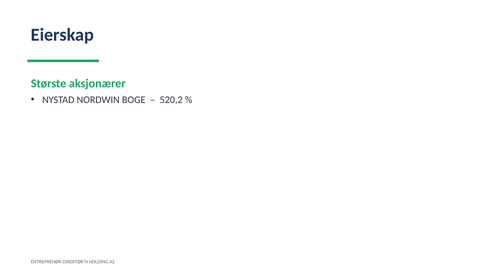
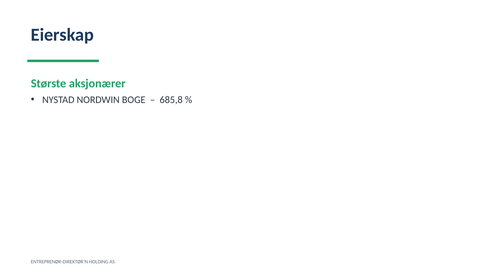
520,2: 520,2 -> 685,8
